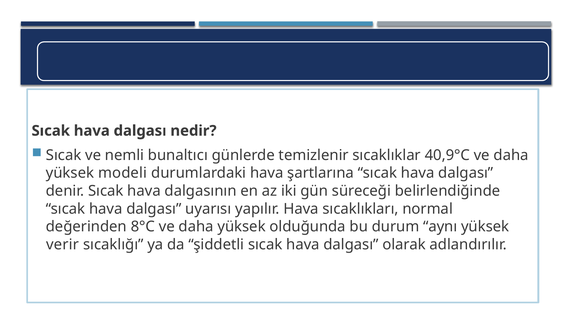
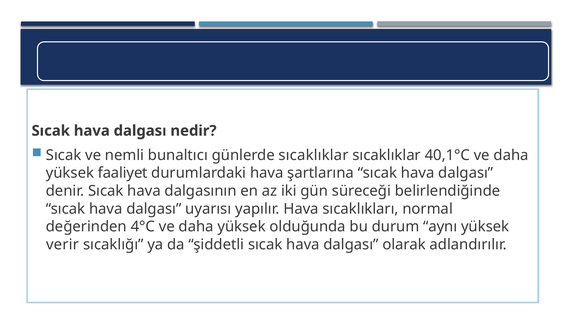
günlerde temizlenir: temizlenir -> sıcaklıklar
40,9°C: 40,9°C -> 40,1°C
modeli: modeli -> faaliyet
8°C: 8°C -> 4°C
